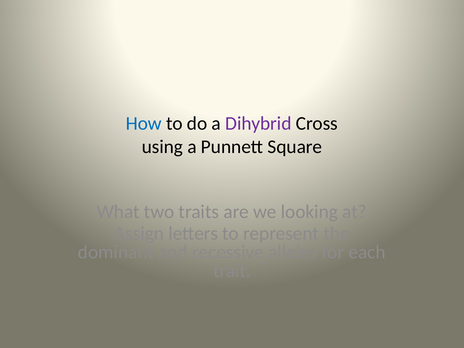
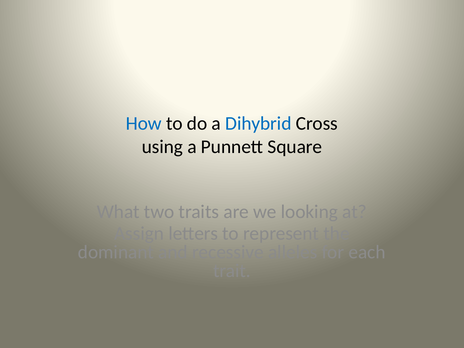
Dihybrid colour: purple -> blue
